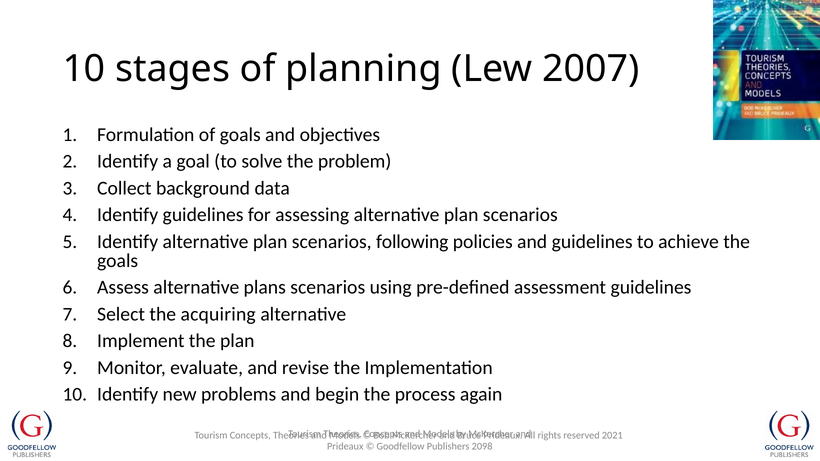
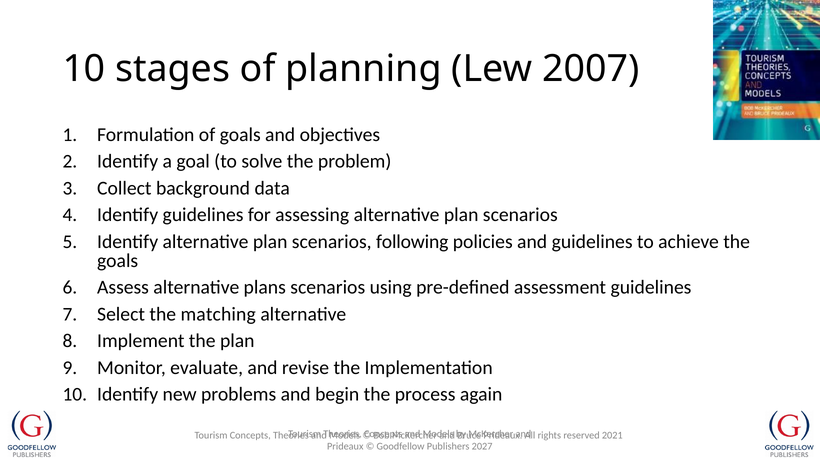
acquiring: acquiring -> matching
2098: 2098 -> 2027
